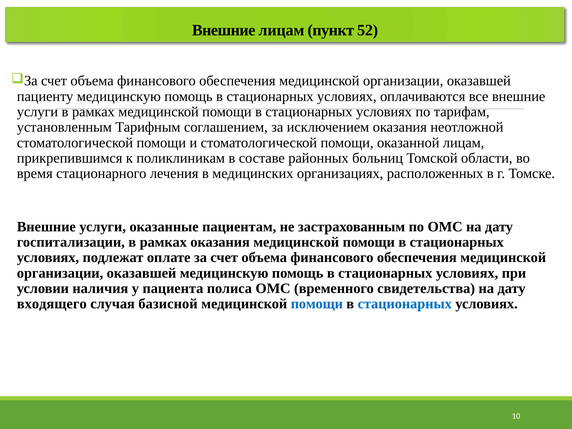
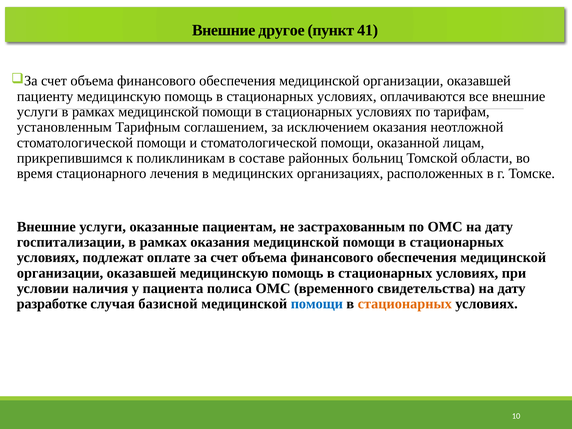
Внешние лицам: лицам -> другое
52: 52 -> 41
входящего: входящего -> разработке
стационарных at (405, 304) colour: blue -> orange
